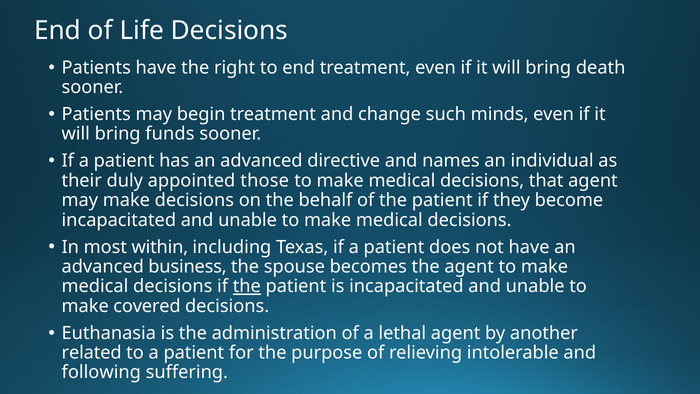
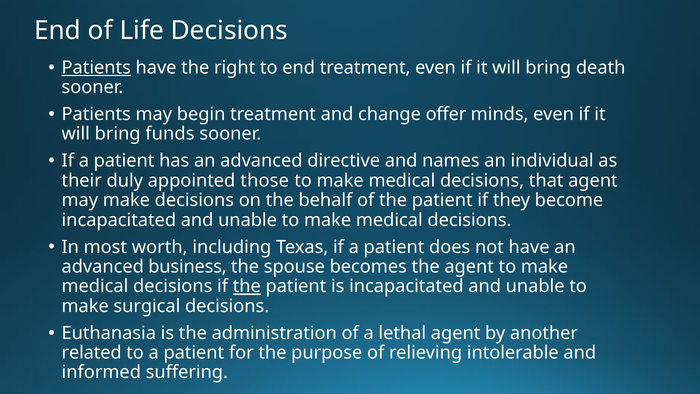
Patients at (96, 68) underline: none -> present
such: such -> offer
within: within -> worth
covered: covered -> surgical
following: following -> informed
